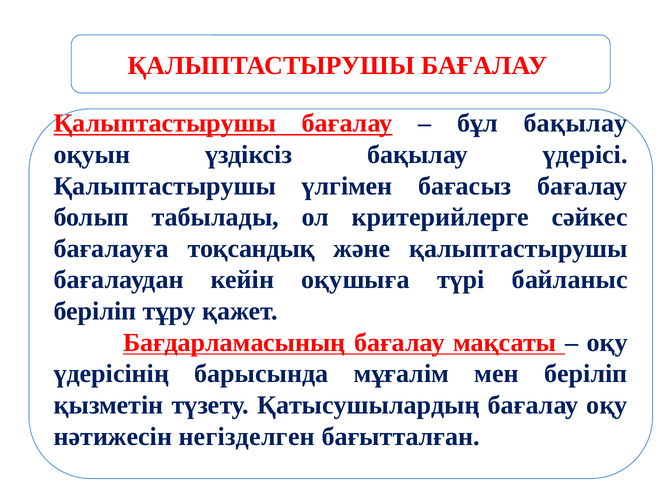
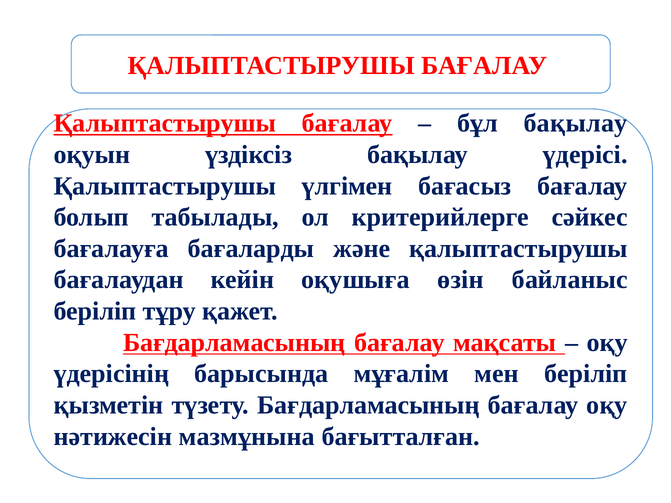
тоқсандық: тоқсандық -> бағаларды
түрі: түрі -> өзін
түзету Қатысушылардың: Қатысушылардың -> Бағдарламасының
негізделген: негізделген -> мазмұнына
